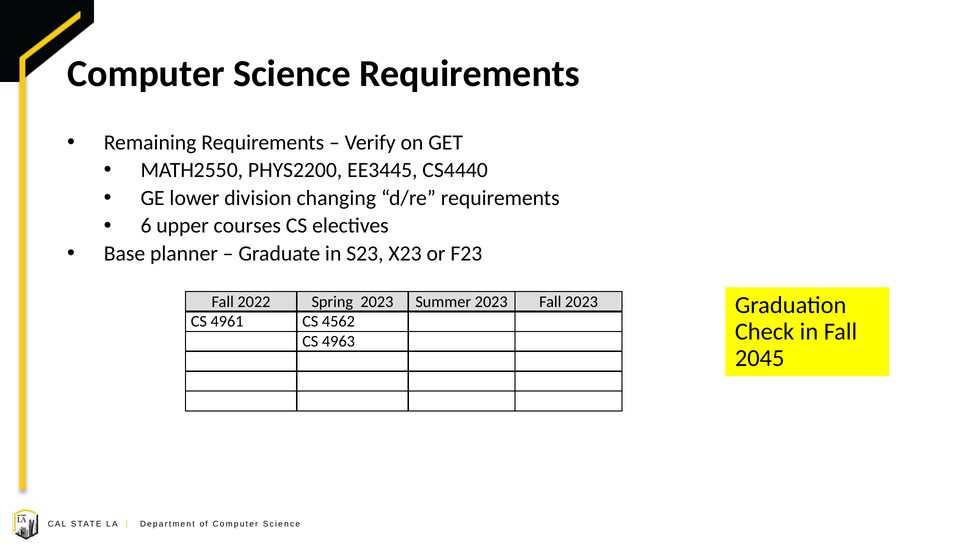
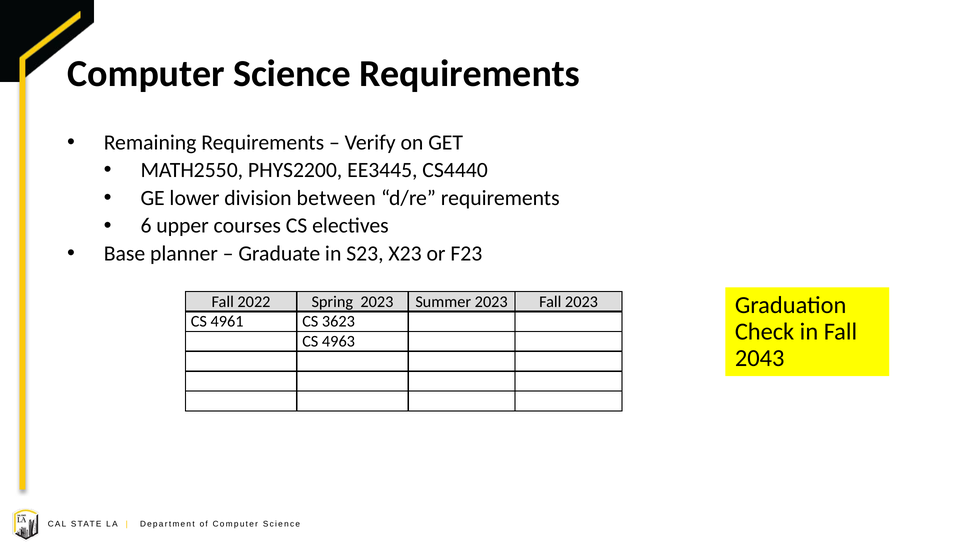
changing: changing -> between
4562: 4562 -> 3623
2045: 2045 -> 2043
